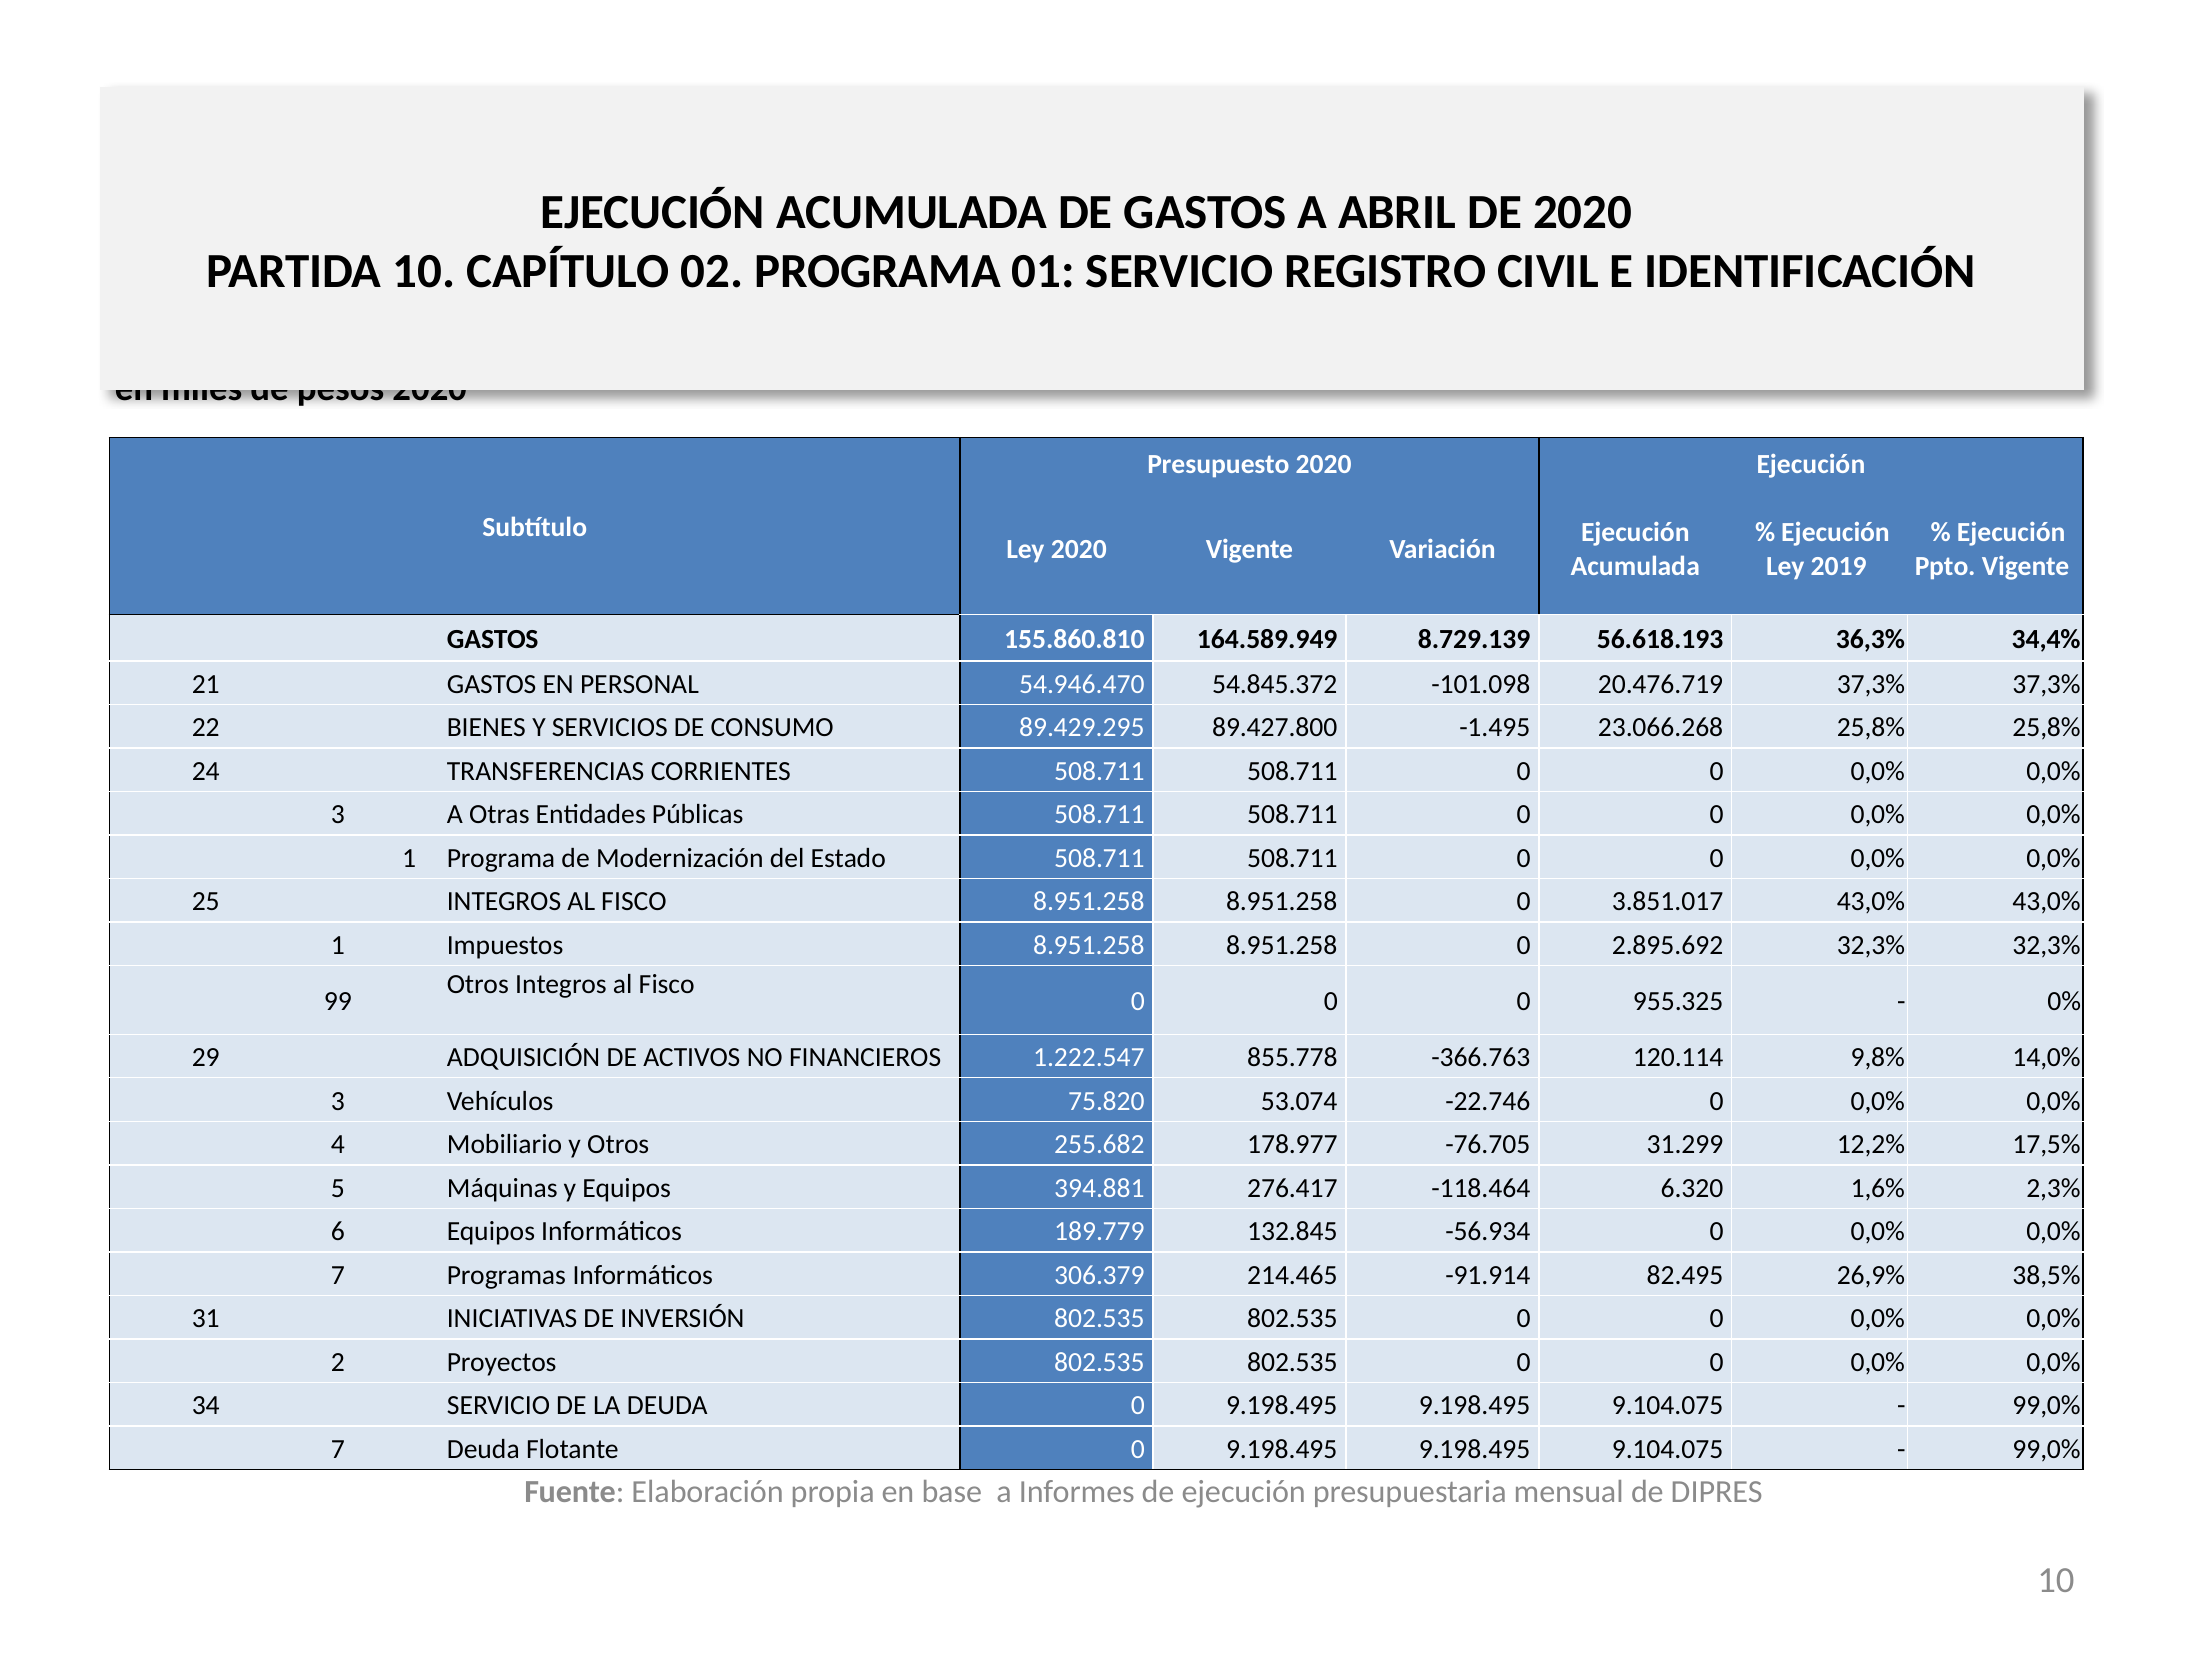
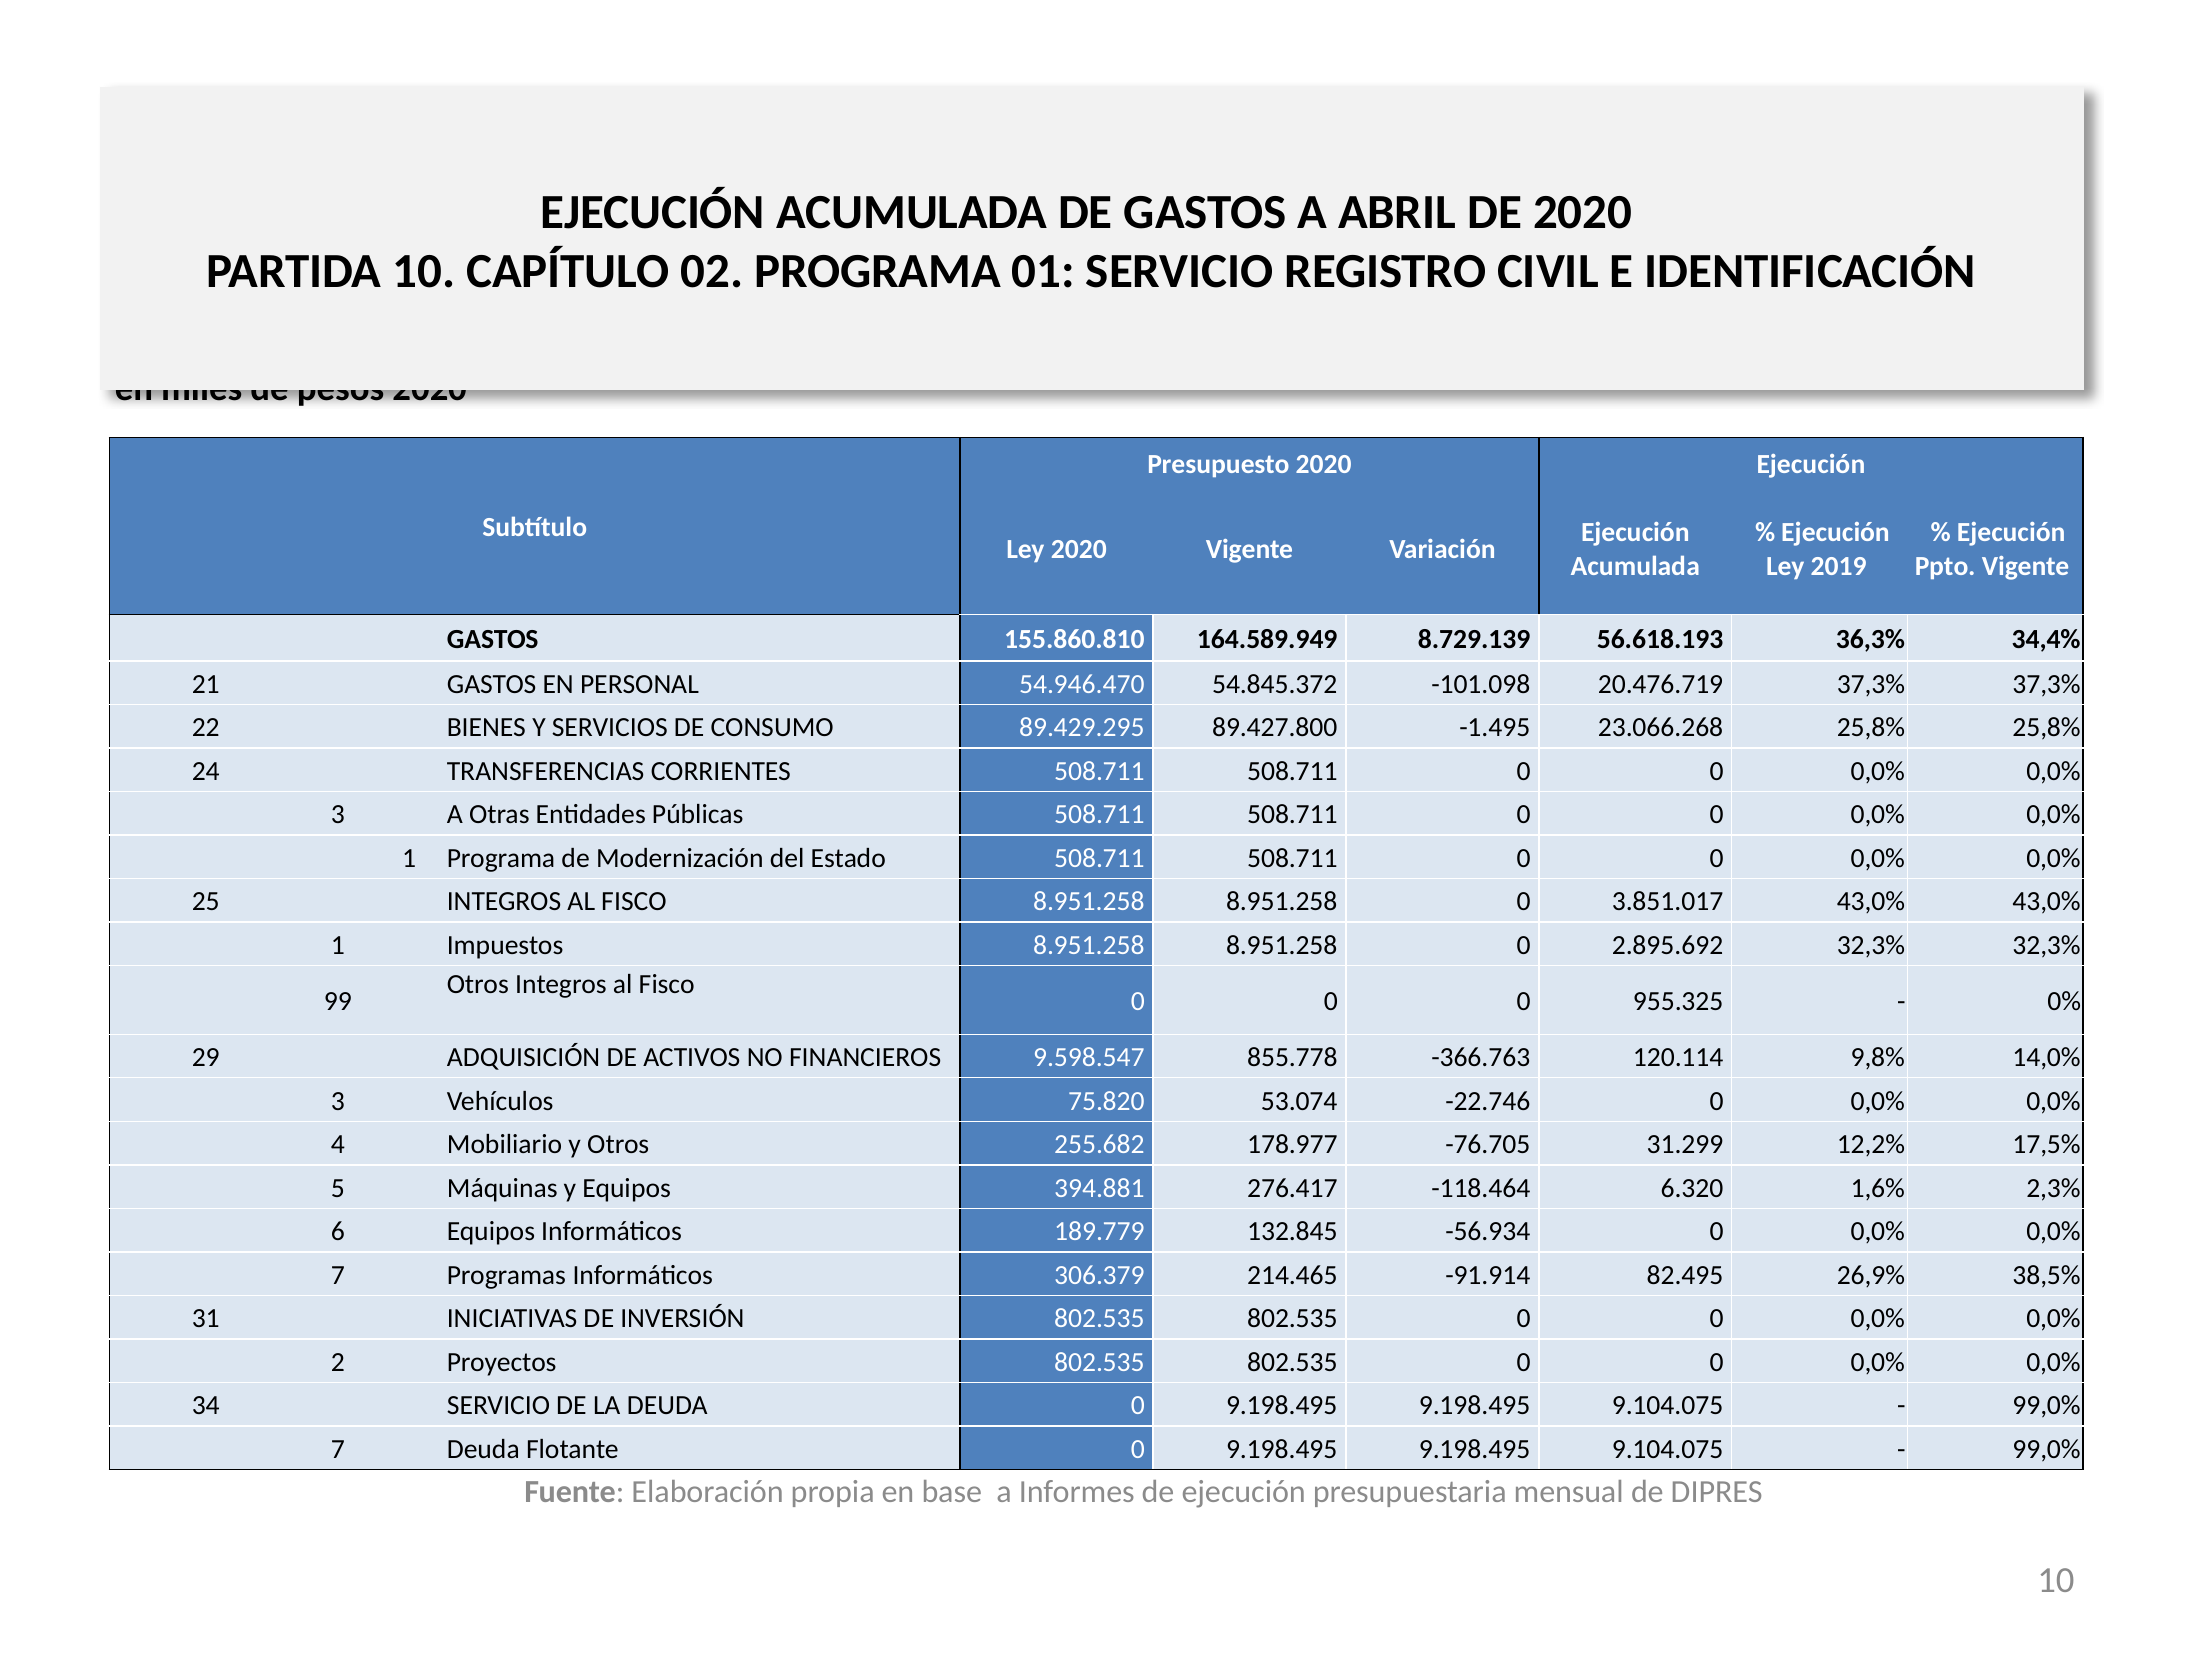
1.222.547: 1.222.547 -> 9.598.547
